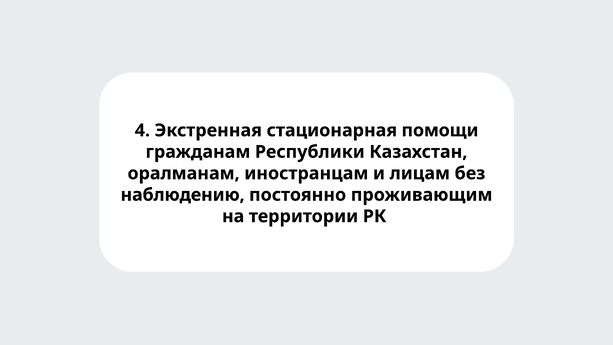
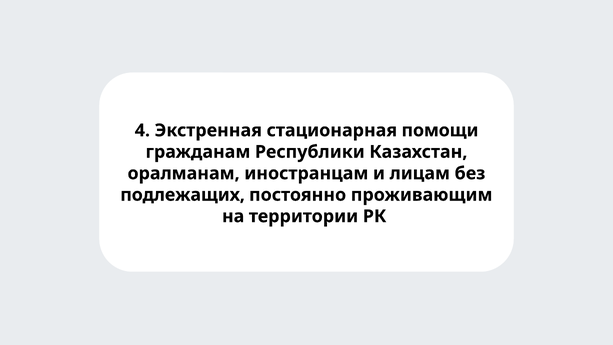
наблюдению: наблюдению -> подлежащих
